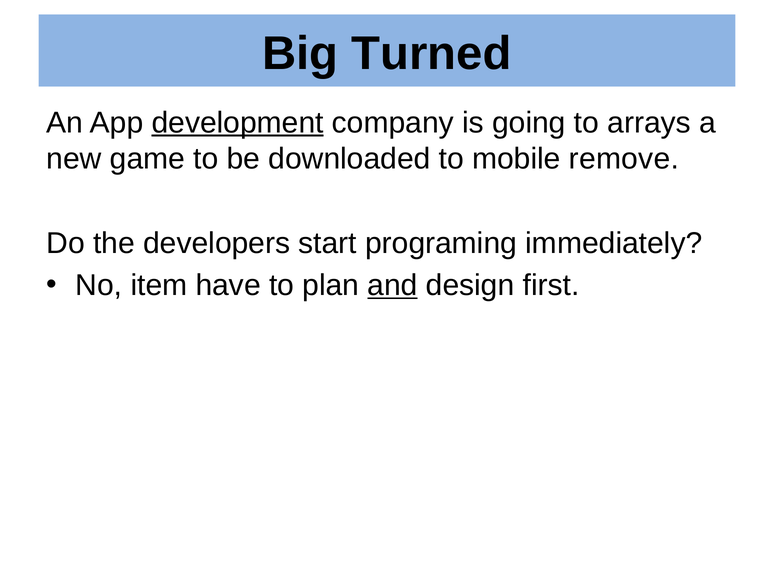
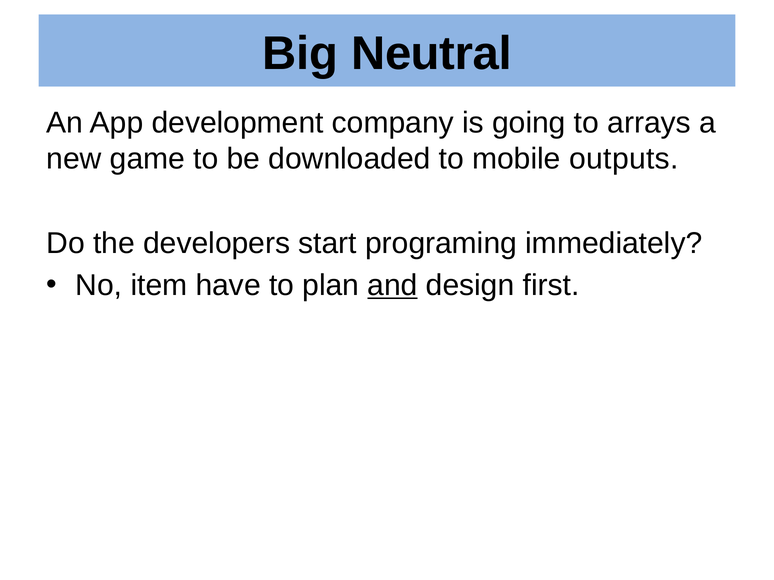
Turned: Turned -> Neutral
development underline: present -> none
remove: remove -> outputs
